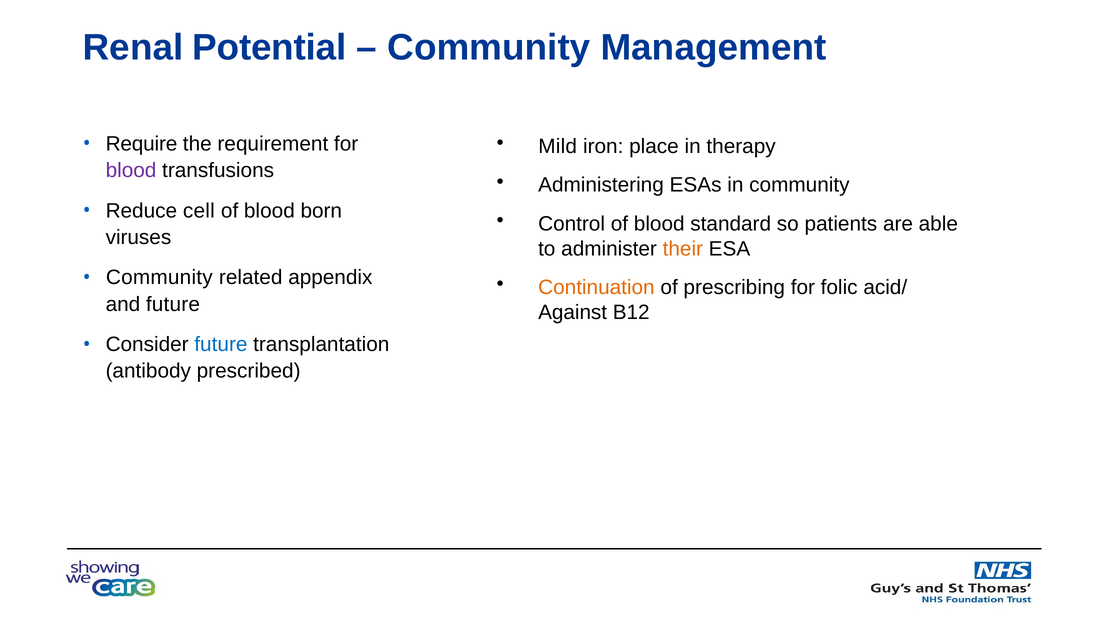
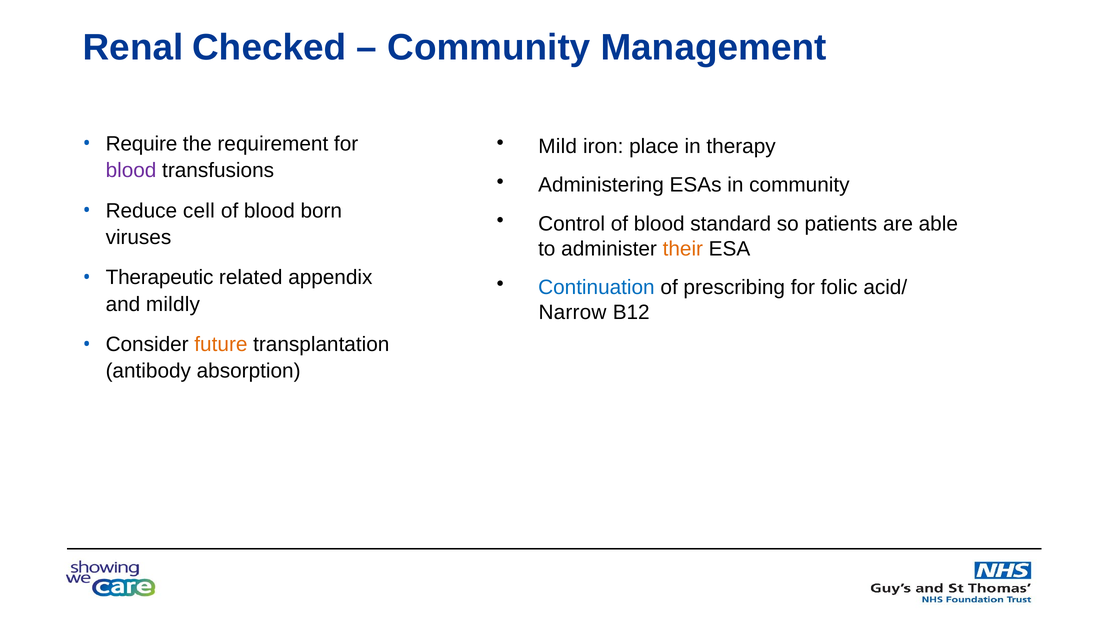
Potential: Potential -> Checked
Community at (159, 278): Community -> Therapeutic
Continuation colour: orange -> blue
and future: future -> mildly
Against: Against -> Narrow
future at (221, 345) colour: blue -> orange
prescribed: prescribed -> absorption
